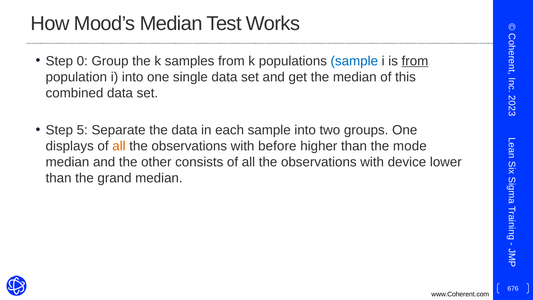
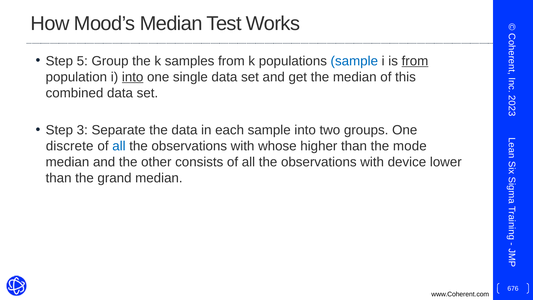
Step 0: 0 -> 5
into at (133, 77) underline: none -> present
Step 5: 5 -> 3
displays: displays -> discrete
all at (119, 146) colour: orange -> blue
before: before -> whose
